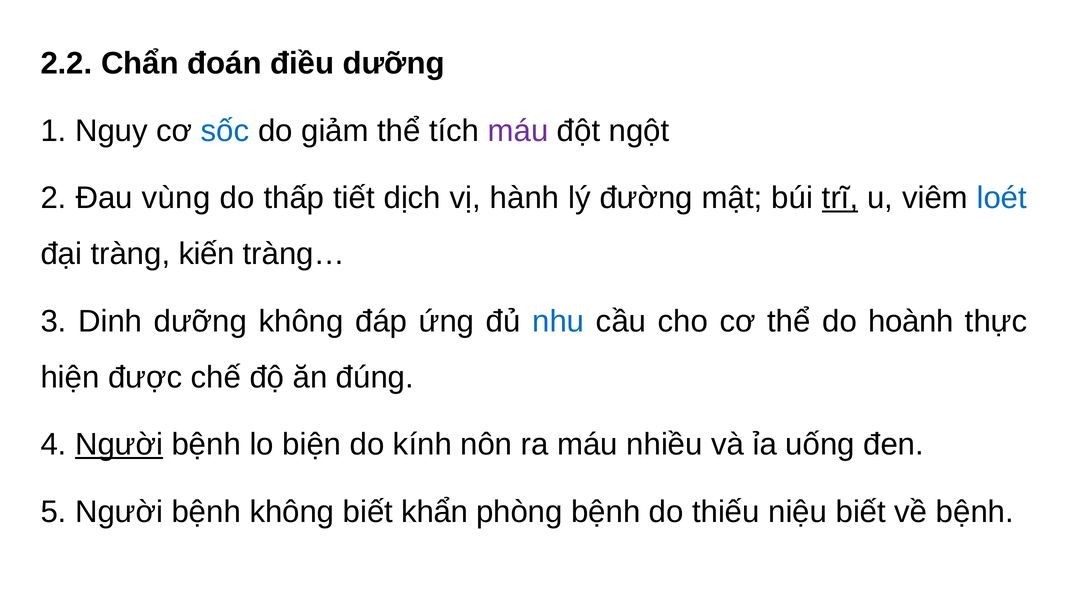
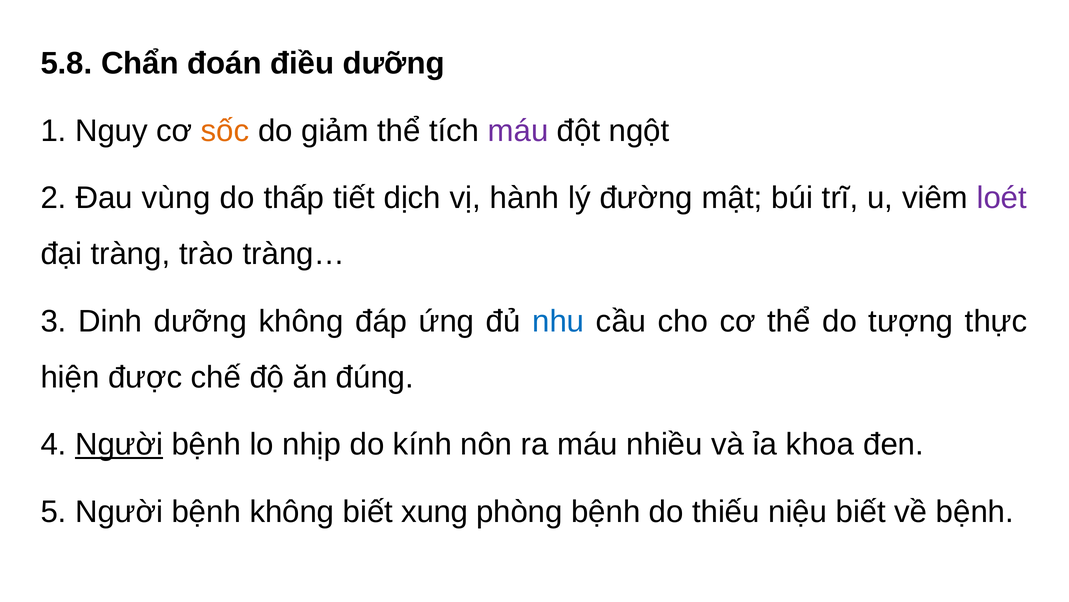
2.2: 2.2 -> 5.8
sốc colour: blue -> orange
trĩ underline: present -> none
loét colour: blue -> purple
kiến: kiến -> trào
hoành: hoành -> tượng
biện: biện -> nhịp
uống: uống -> khoa
khẩn: khẩn -> xung
